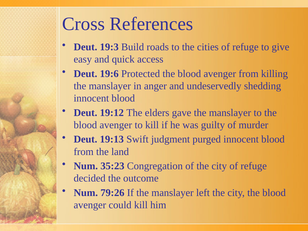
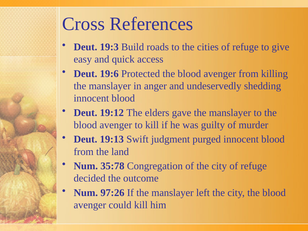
35:23: 35:23 -> 35:78
79:26: 79:26 -> 97:26
